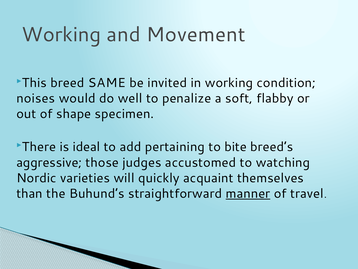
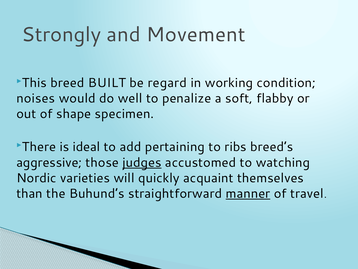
Working at (61, 35): Working -> Strongly
SAME: SAME -> BUILT
invited: invited -> regard
bite: bite -> ribs
judges underline: none -> present
